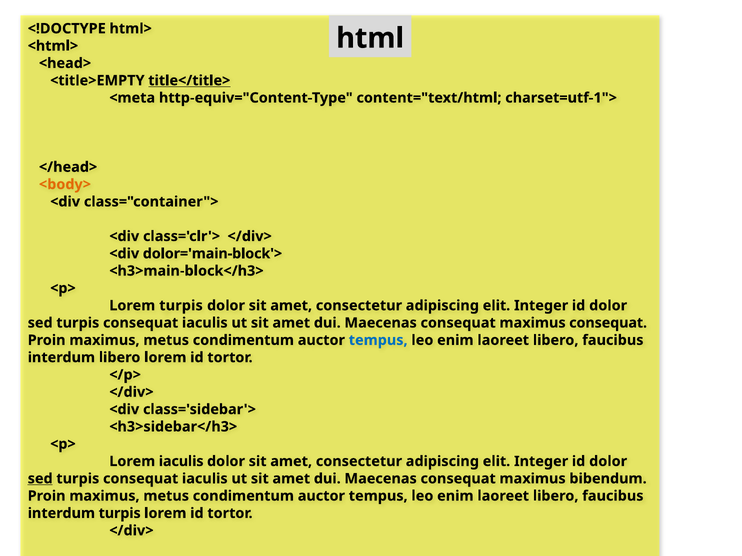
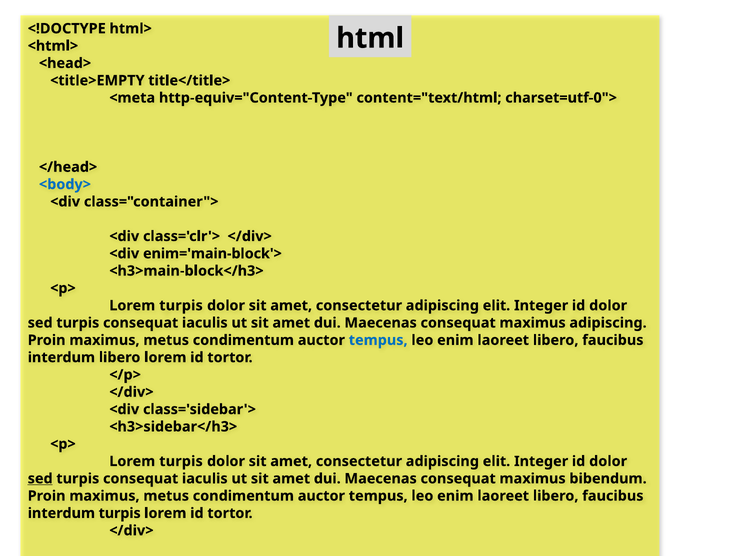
title</title> underline: present -> none
charset=utf-1">: charset=utf-1"> -> charset=utf-0">
<body> colour: orange -> blue
dolor='main-block'>: dolor='main-block'> -> enim='main-block'>
maximus consequat: consequat -> adipiscing
iaculis at (181, 462): iaculis -> turpis
